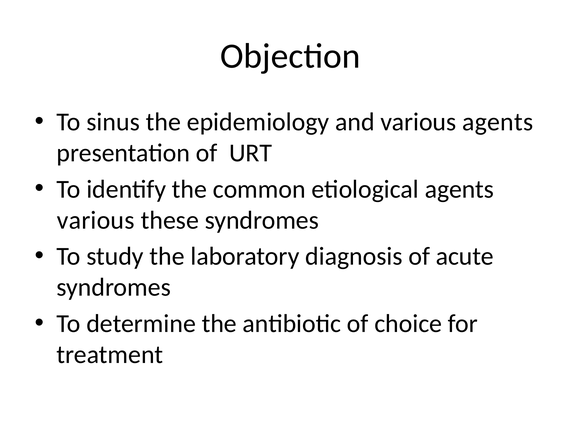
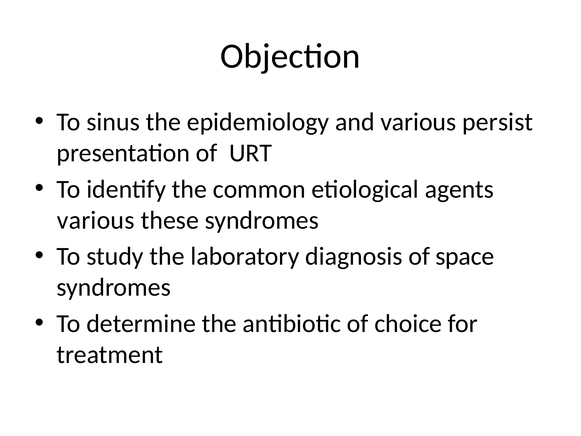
various agents: agents -> persist
acute: acute -> space
